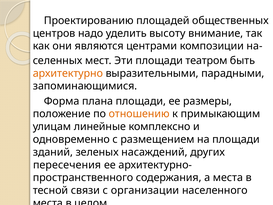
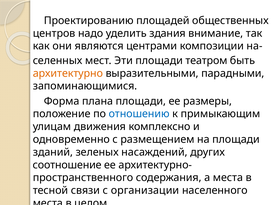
высоту: высоту -> здания
отношению colour: orange -> blue
линейные: линейные -> движения
пересечения: пересечения -> соотношение
